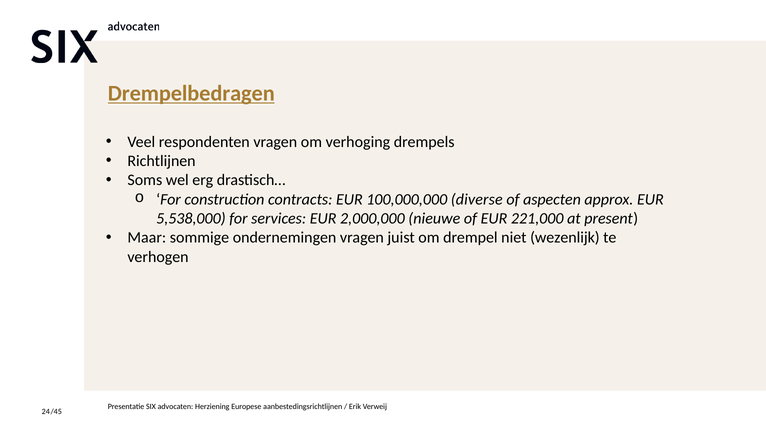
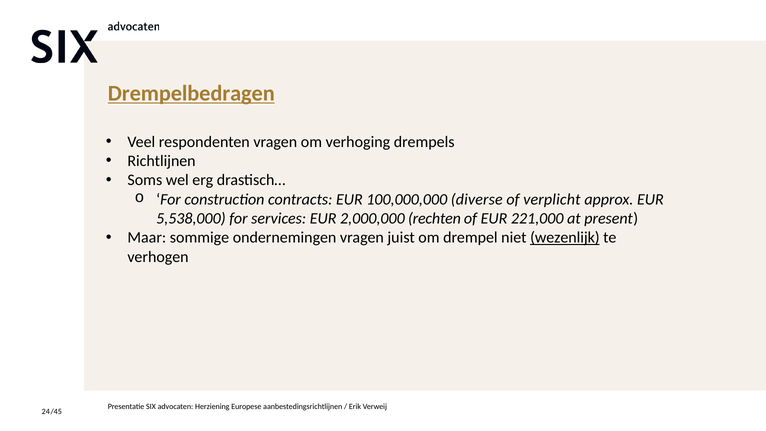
aspecten: aspecten -> verplicht
nieuwe: nieuwe -> rechten
wezenlijk underline: none -> present
